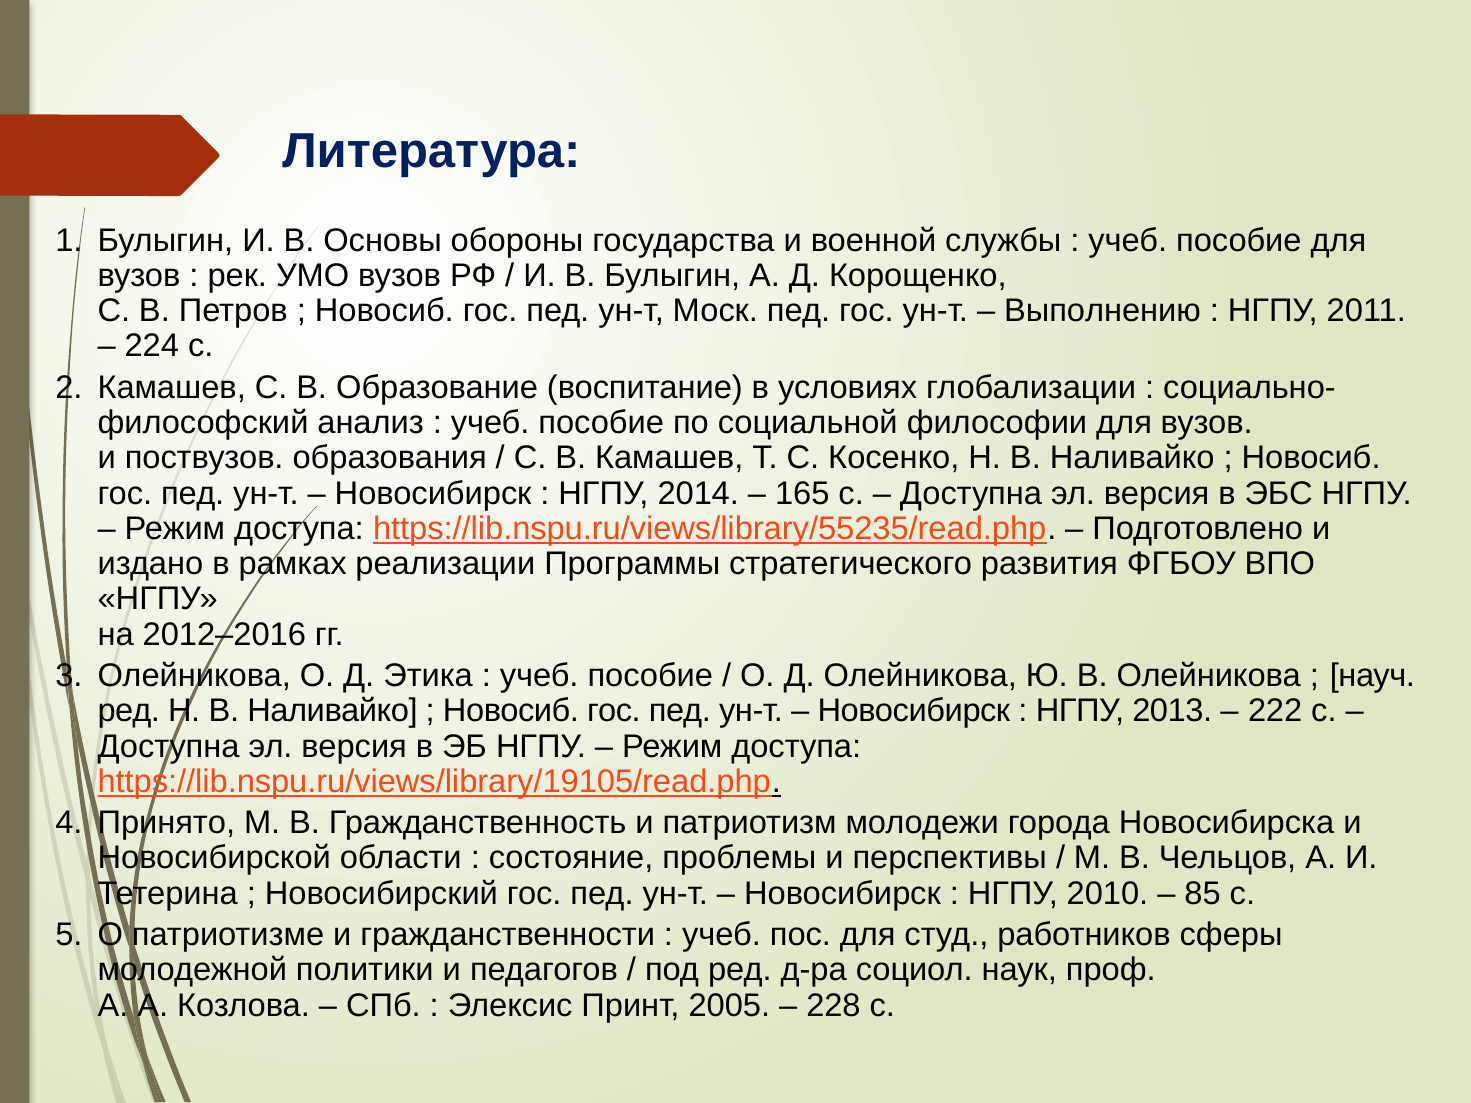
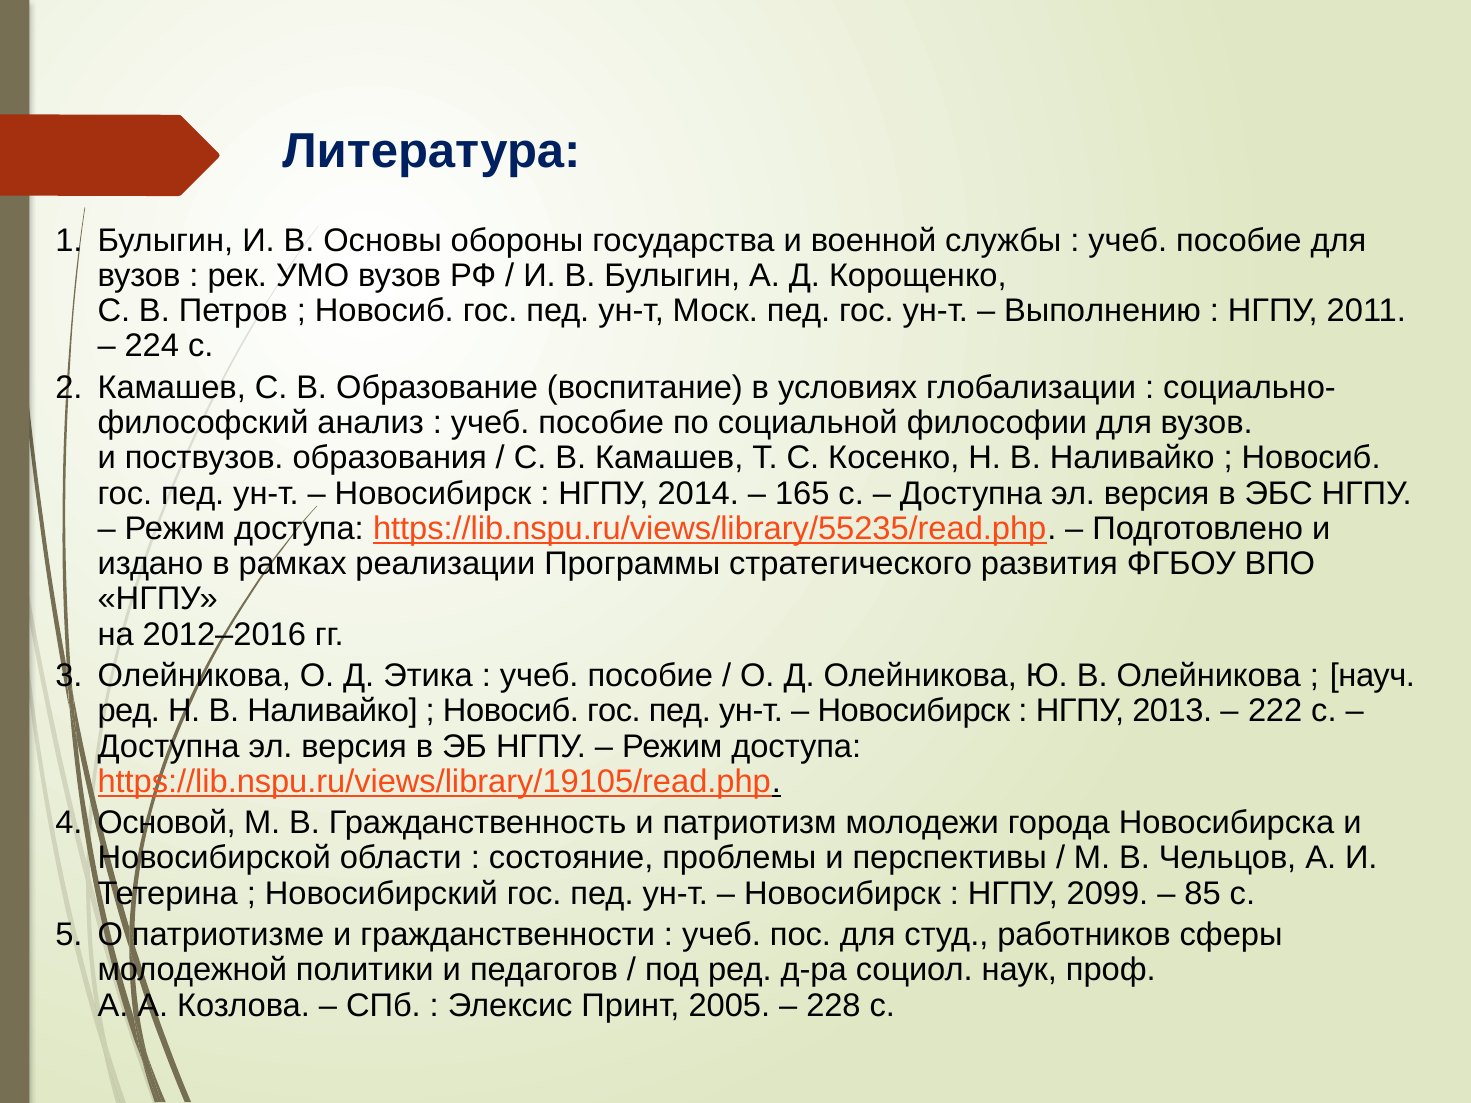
Принято: Принято -> Основой
2010: 2010 -> 2099
